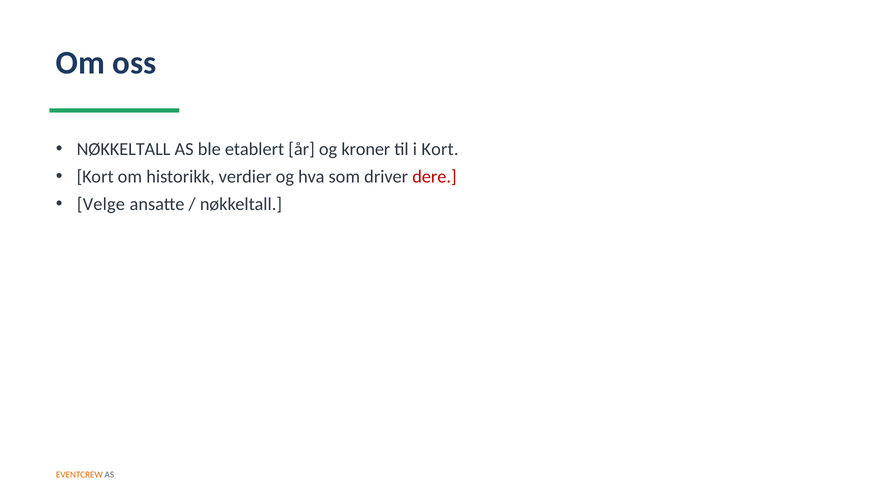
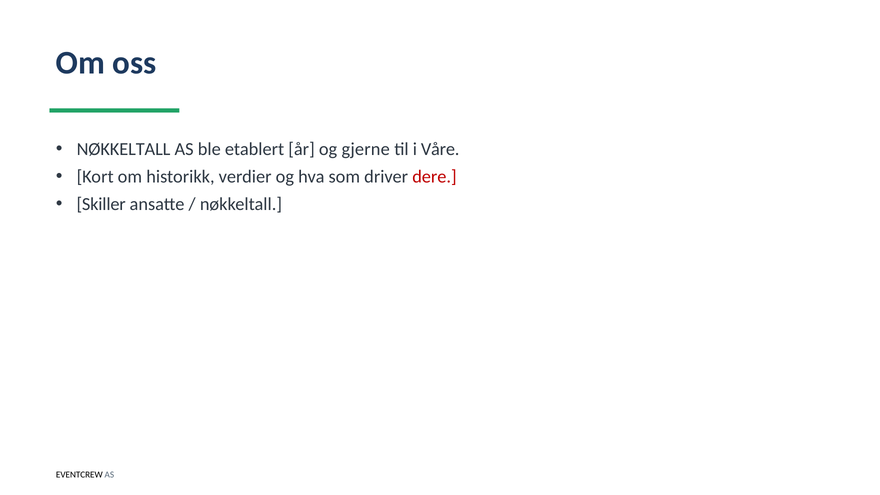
kroner: kroner -> gjerne
i Kort: Kort -> Våre
Velge: Velge -> Skiller
EVENTCREW colour: orange -> black
